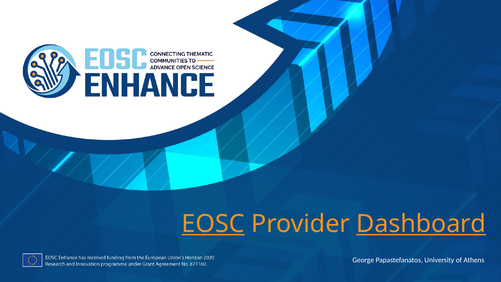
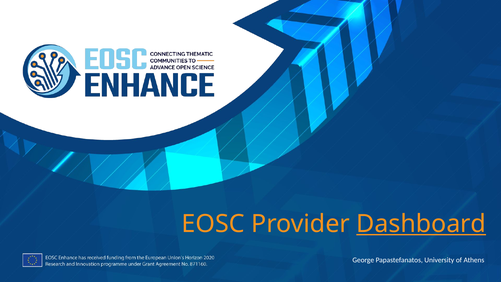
EOSC underline: present -> none
